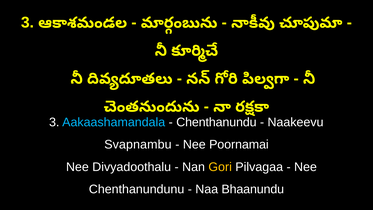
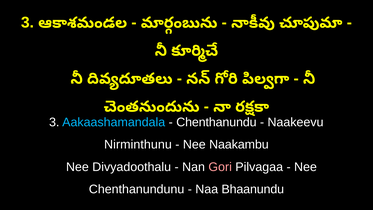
Svapnambu: Svapnambu -> Nirminthunu
Poornamai: Poornamai -> Naakambu
Gori colour: yellow -> pink
